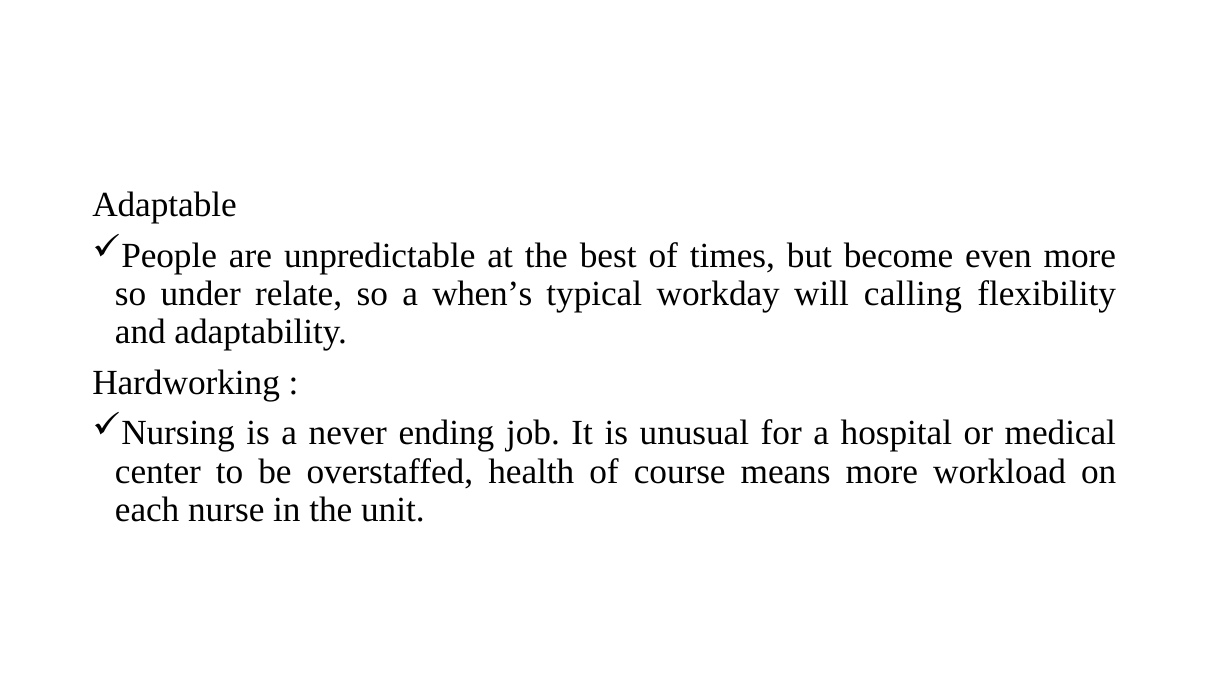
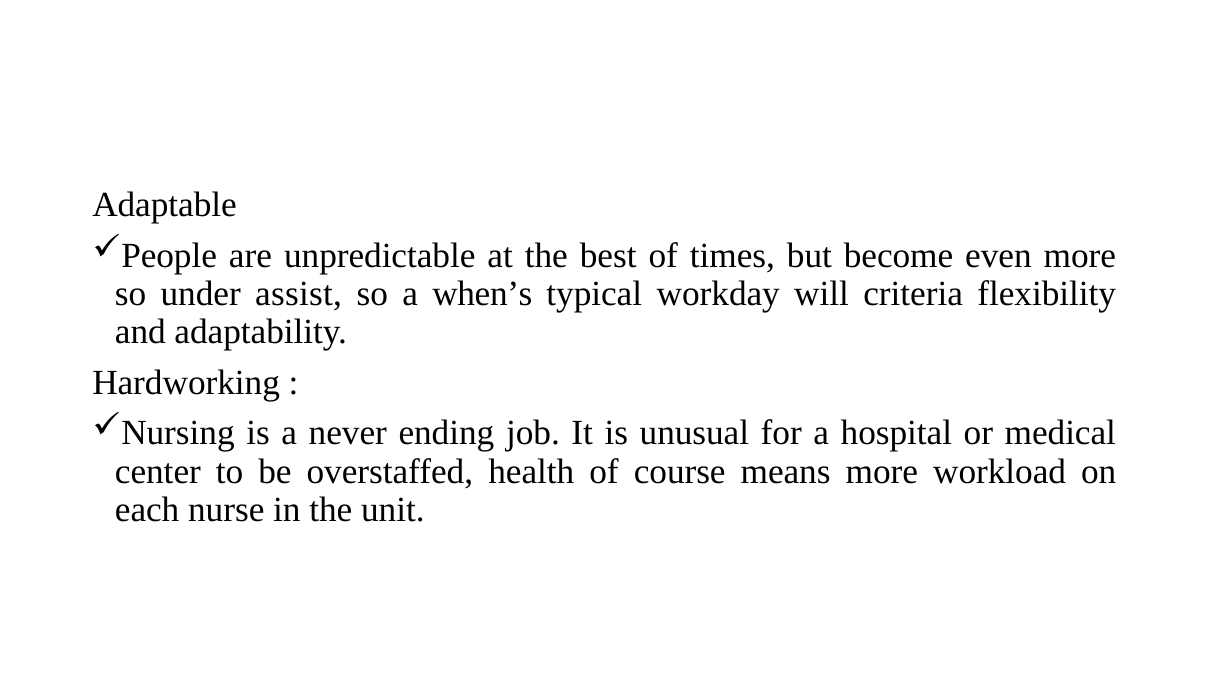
relate: relate -> assist
calling: calling -> criteria
